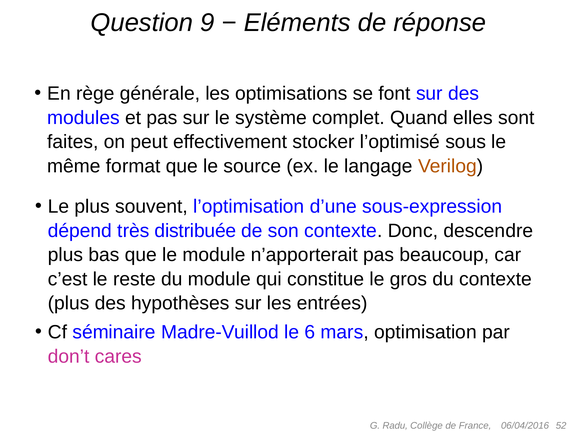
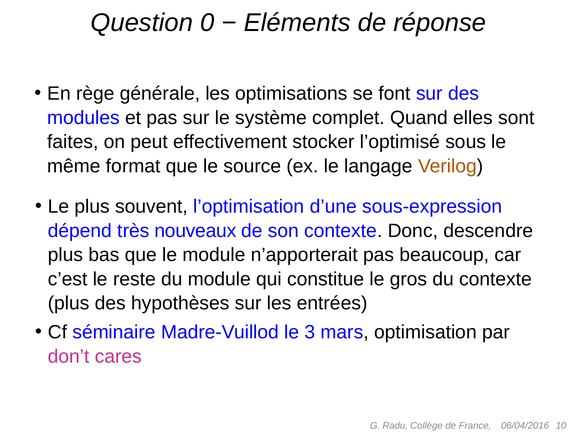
9: 9 -> 0
distribuée: distribuée -> nouveaux
6: 6 -> 3
52: 52 -> 10
